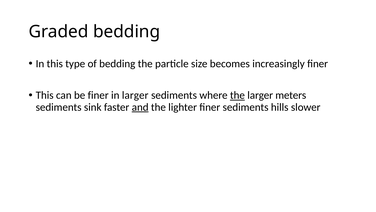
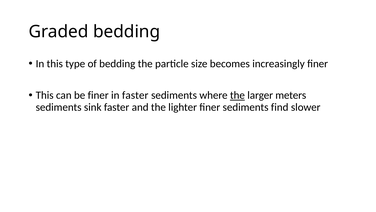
in larger: larger -> faster
and underline: present -> none
hills: hills -> find
